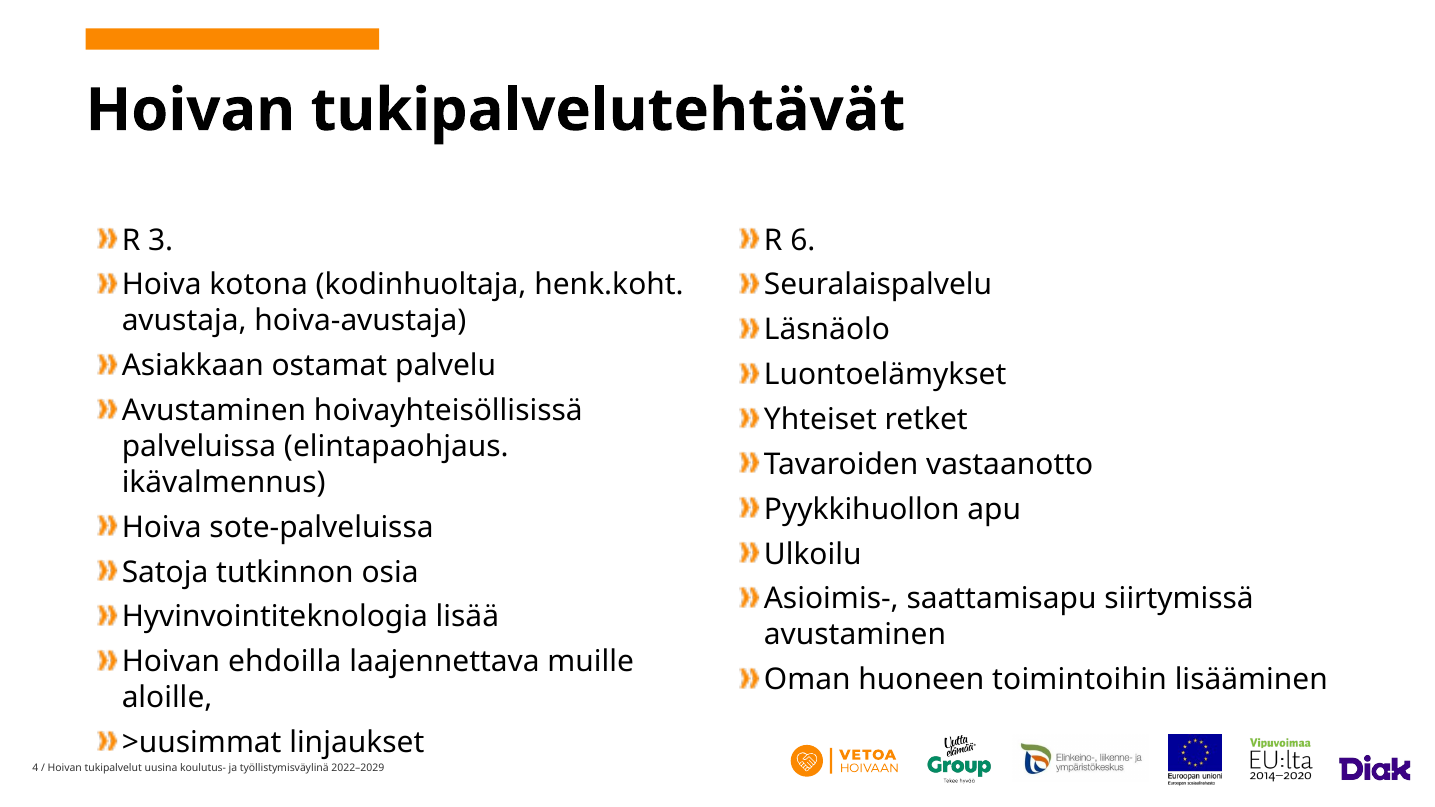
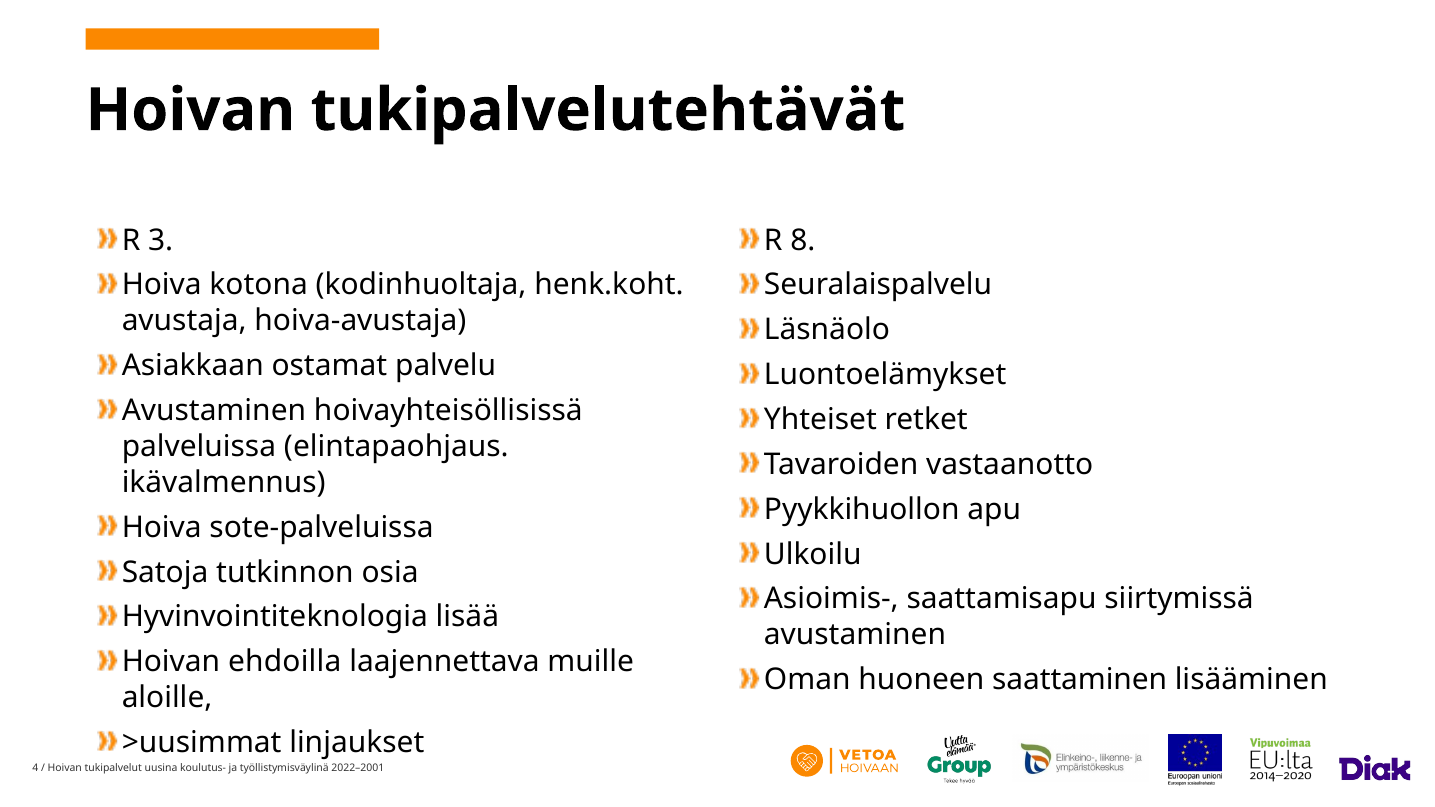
6: 6 -> 8
toimintoihin: toimintoihin -> saattaminen
2022–2029: 2022–2029 -> 2022–2001
